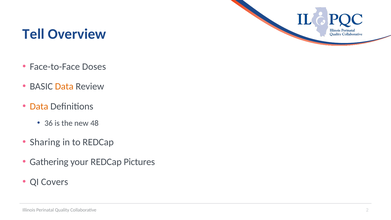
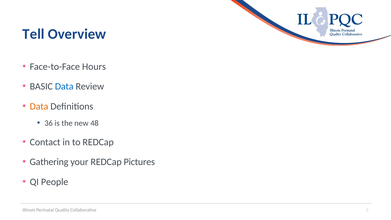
Doses: Doses -> Hours
Data at (64, 86) colour: orange -> blue
Sharing: Sharing -> Contact
Covers: Covers -> People
